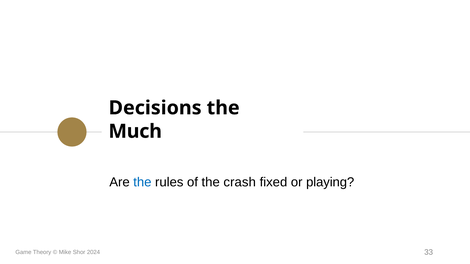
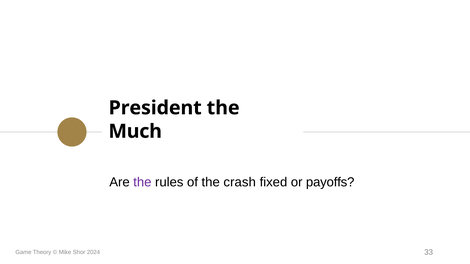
Decisions: Decisions -> President
the at (142, 182) colour: blue -> purple
playing: playing -> payoffs
